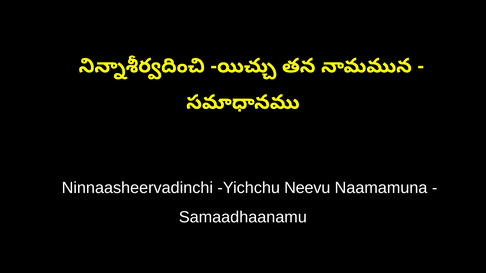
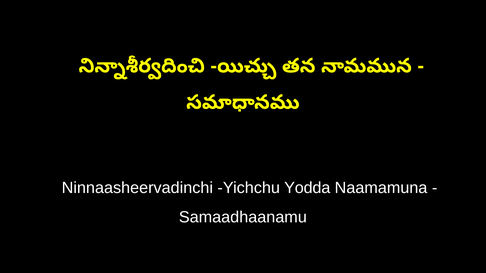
Neevu: Neevu -> Yodda
